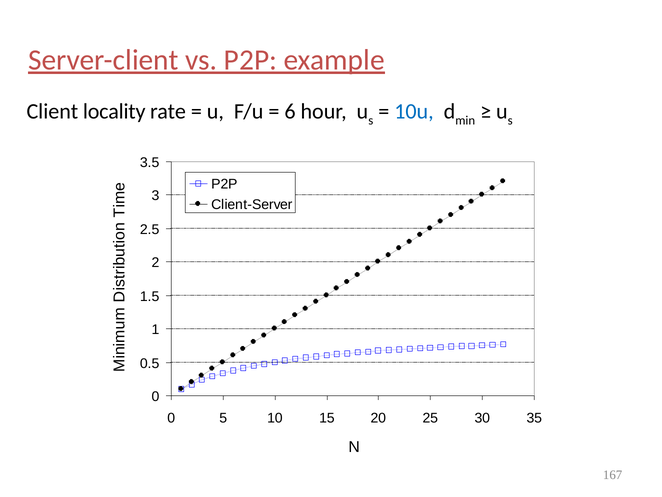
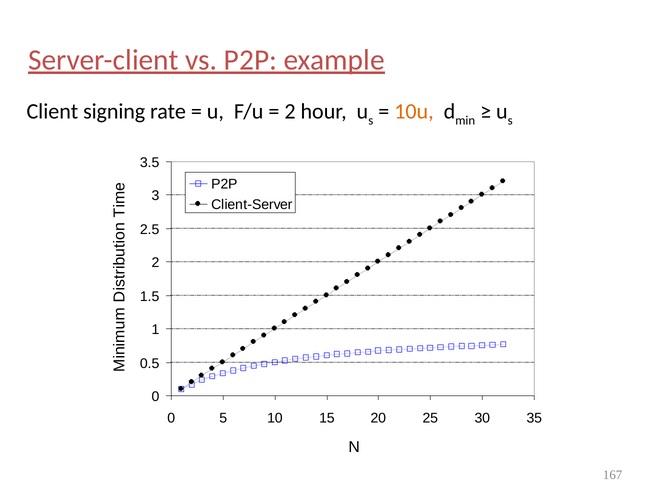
locality: locality -> signing
6 at (290, 112): 6 -> 2
10u colour: blue -> orange
